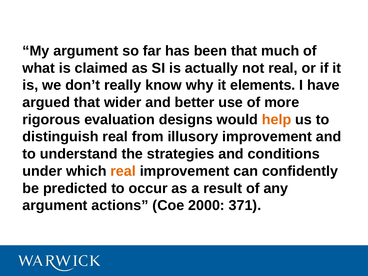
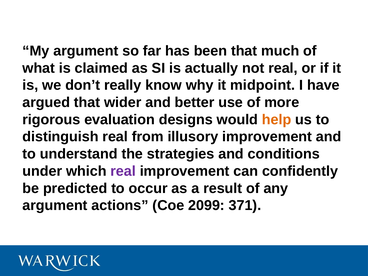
elements: elements -> midpoint
real at (123, 171) colour: orange -> purple
2000: 2000 -> 2099
